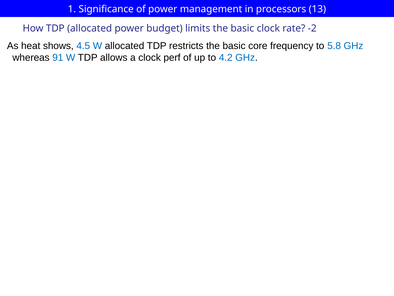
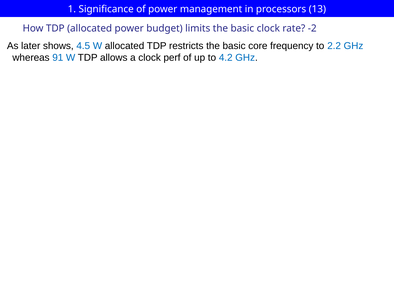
heat: heat -> later
5.8: 5.8 -> 2.2
